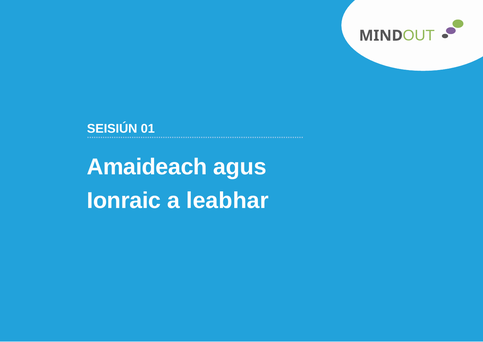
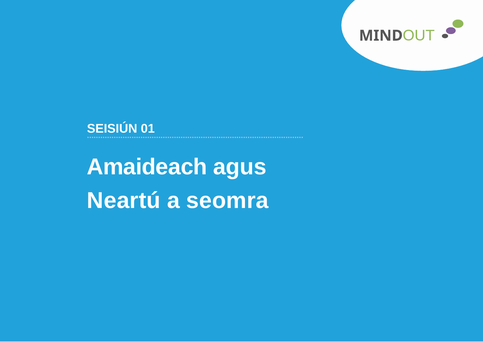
Ionraic: Ionraic -> Neartú
leabhar: leabhar -> seomra
